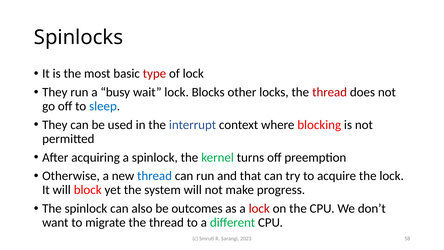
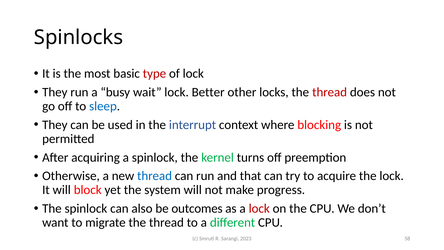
Blocks: Blocks -> Better
